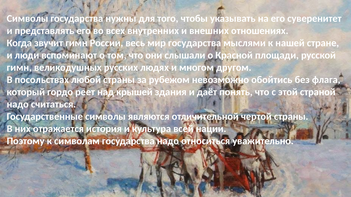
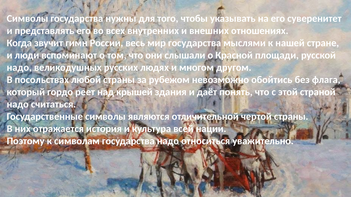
гимн at (19, 68): гимн -> надо
